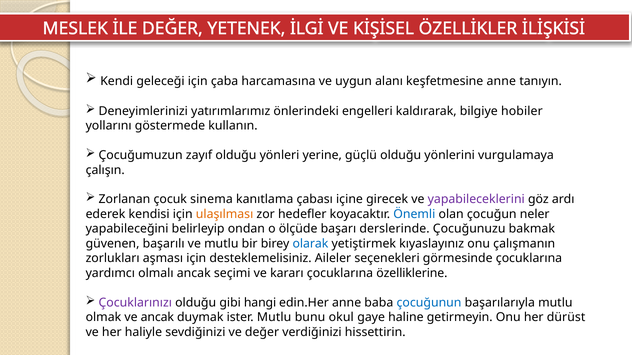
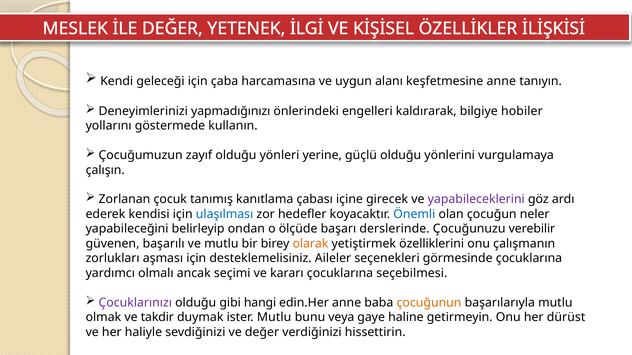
yatırımlarımız: yatırımlarımız -> yapmadığınızı
sinema: sinema -> tanımış
ulaşılması colour: orange -> blue
bakmak: bakmak -> verebilir
olarak colour: blue -> orange
kıyaslayınız: kıyaslayınız -> özelliklerini
özelliklerine: özelliklerine -> seçebilmesi
çocuğunun colour: blue -> orange
ve ancak: ancak -> takdir
okul: okul -> veya
